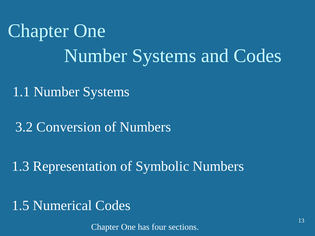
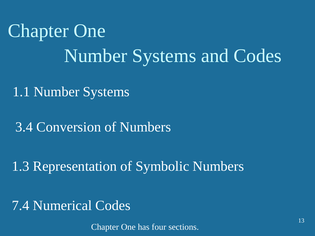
3.2: 3.2 -> 3.4
1.5: 1.5 -> 7.4
